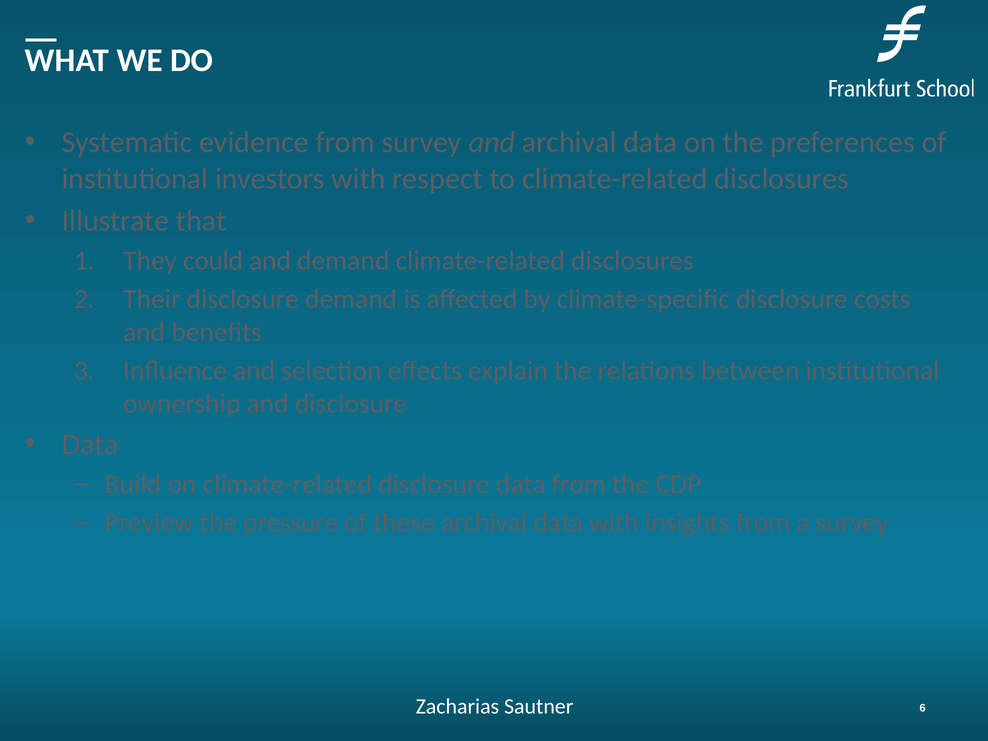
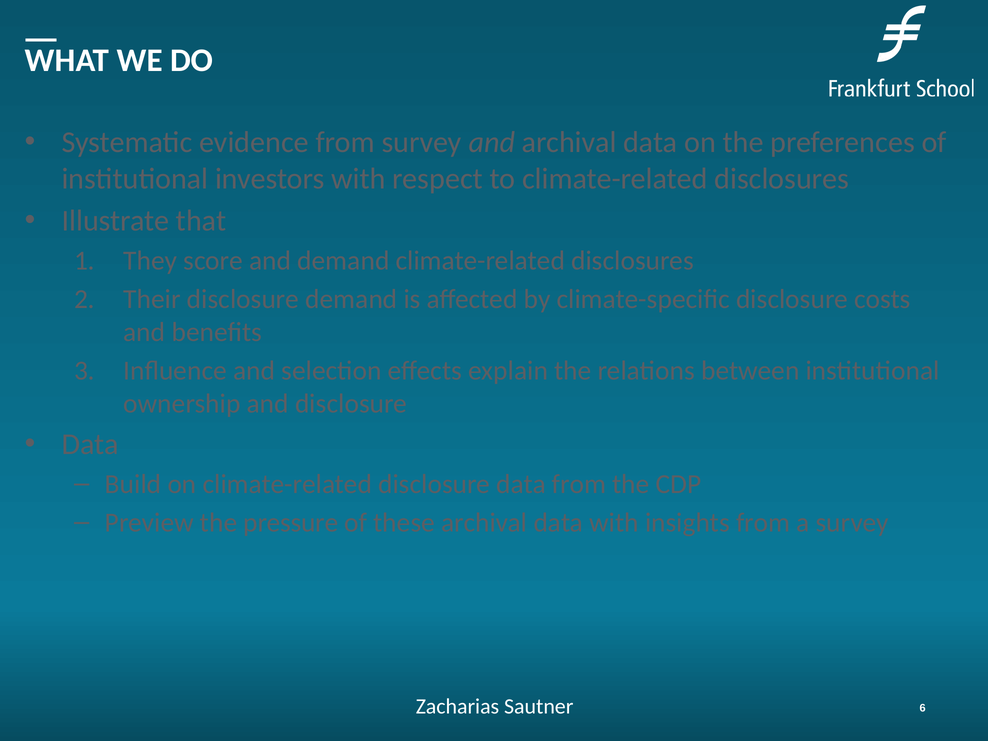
could: could -> score
